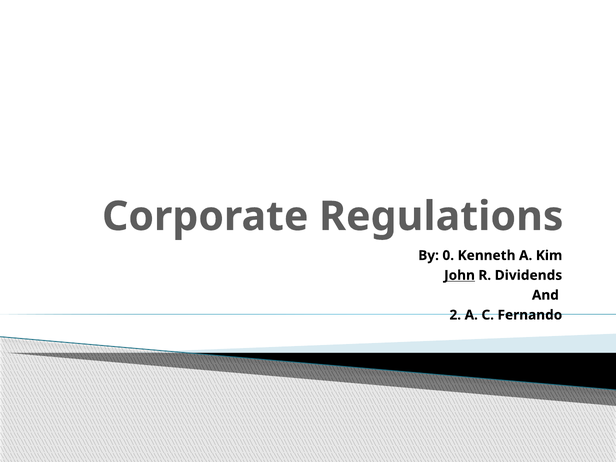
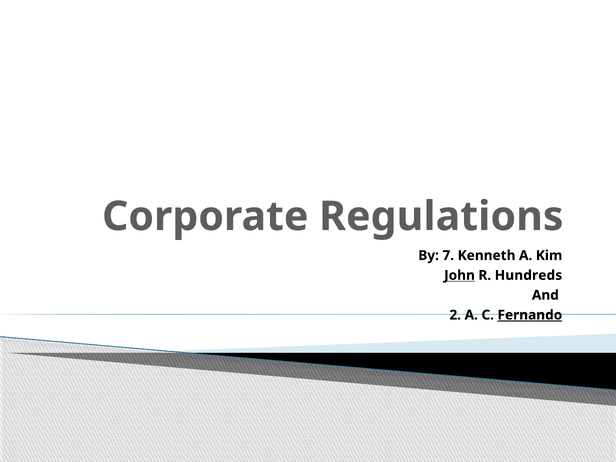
0: 0 -> 7
Dividends: Dividends -> Hundreds
Fernando underline: none -> present
